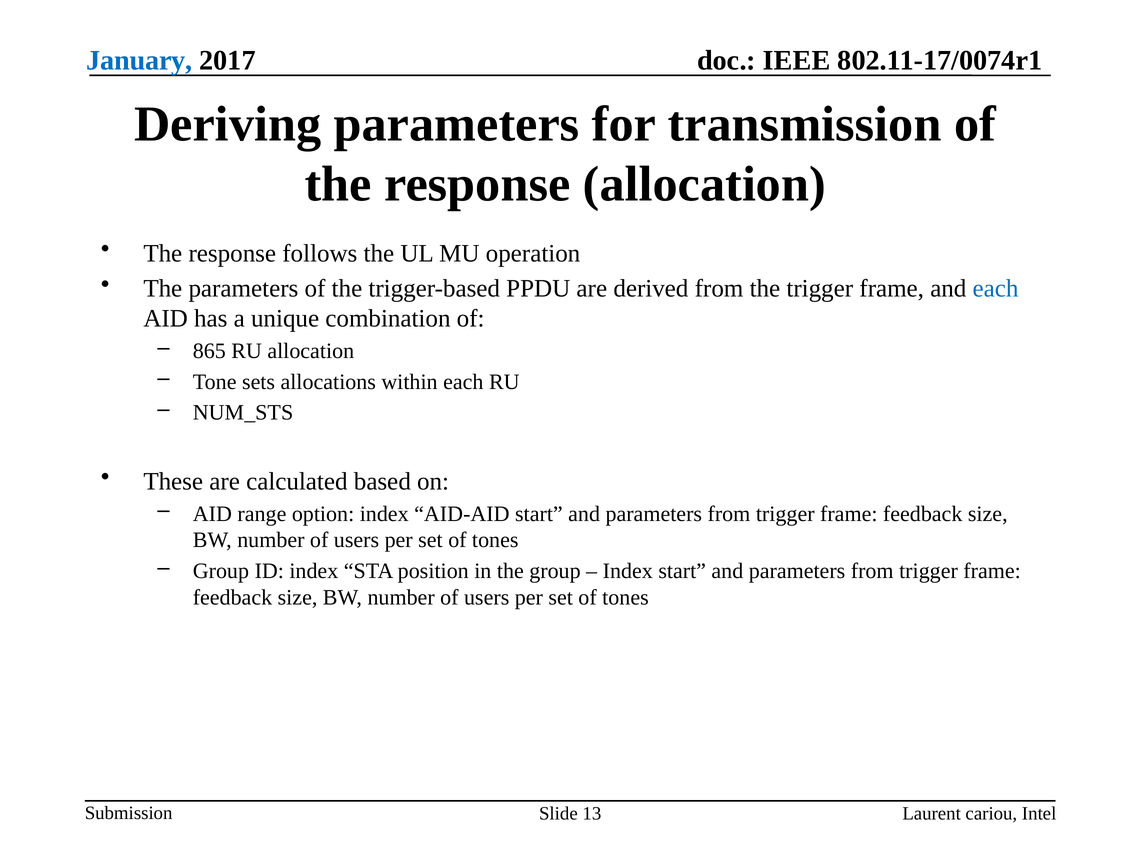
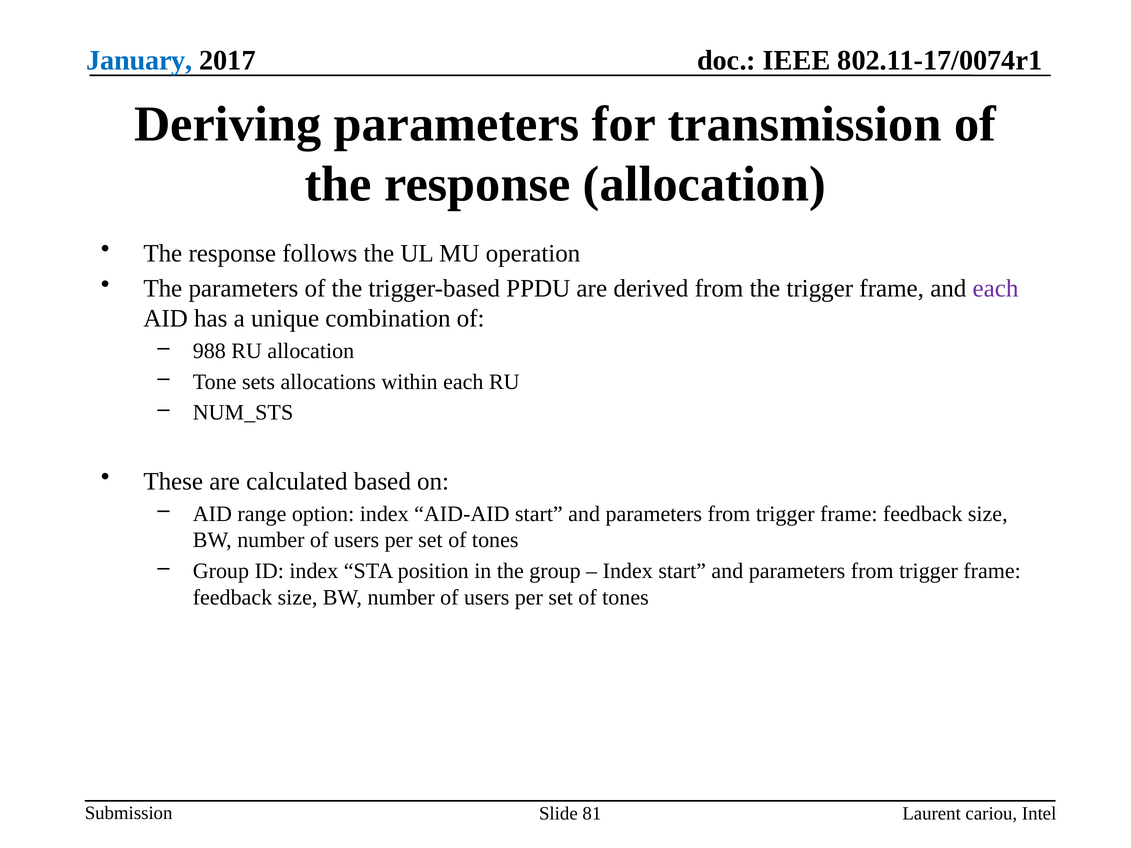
each at (996, 289) colour: blue -> purple
865: 865 -> 988
13: 13 -> 81
